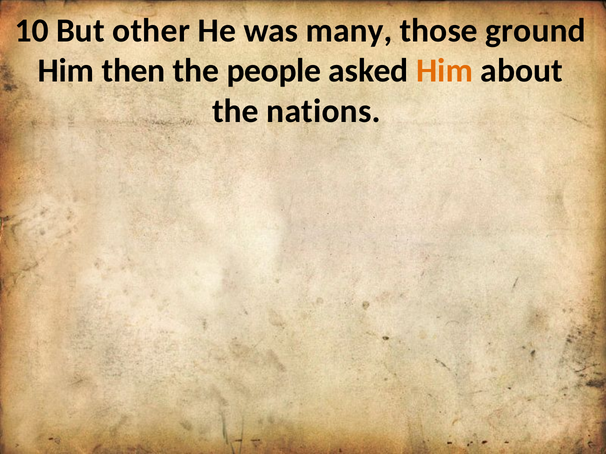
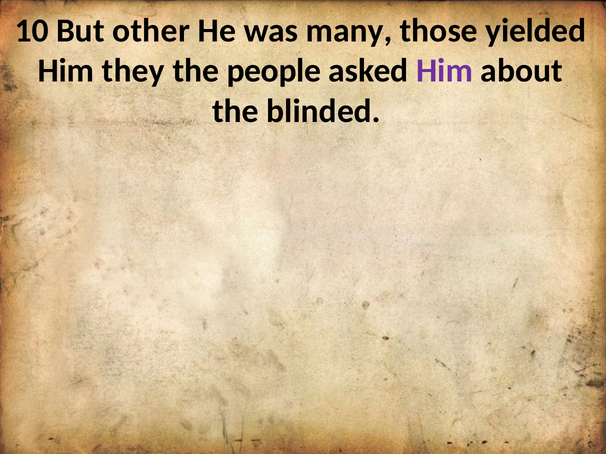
ground: ground -> yielded
then: then -> they
Him at (445, 71) colour: orange -> purple
nations: nations -> blinded
